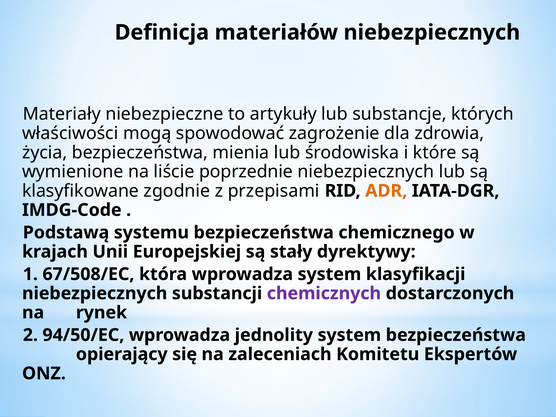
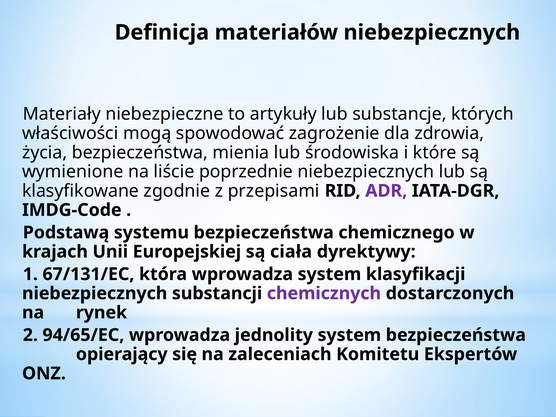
ADR colour: orange -> purple
stały: stały -> ciała
67/508/EC: 67/508/EC -> 67/131/EC
94/50/EC: 94/50/EC -> 94/65/EC
